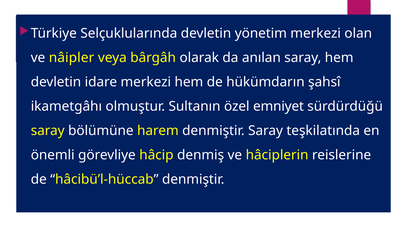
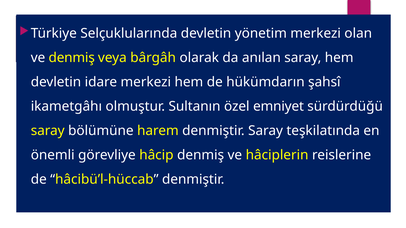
ve nâipler: nâipler -> denmiş
